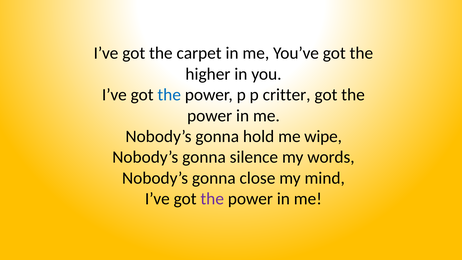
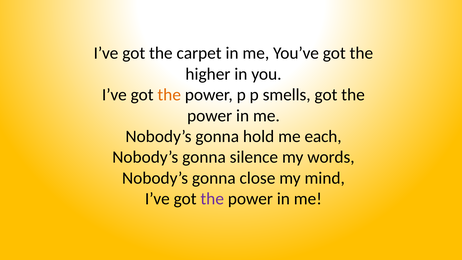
the at (169, 95) colour: blue -> orange
critter: critter -> smells
wipe: wipe -> each
